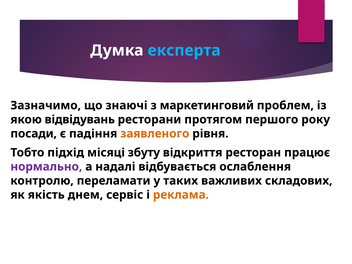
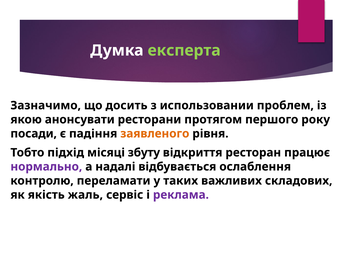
експерта colour: light blue -> light green
знаючі: знаючі -> досить
маркетинговий: маркетинговий -> использовании
відвідувань: відвідувань -> анонсувати
днем: днем -> жаль
реклама colour: orange -> purple
